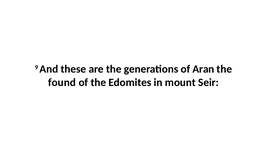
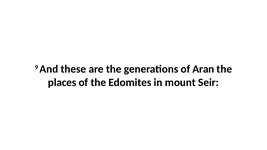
found: found -> places
